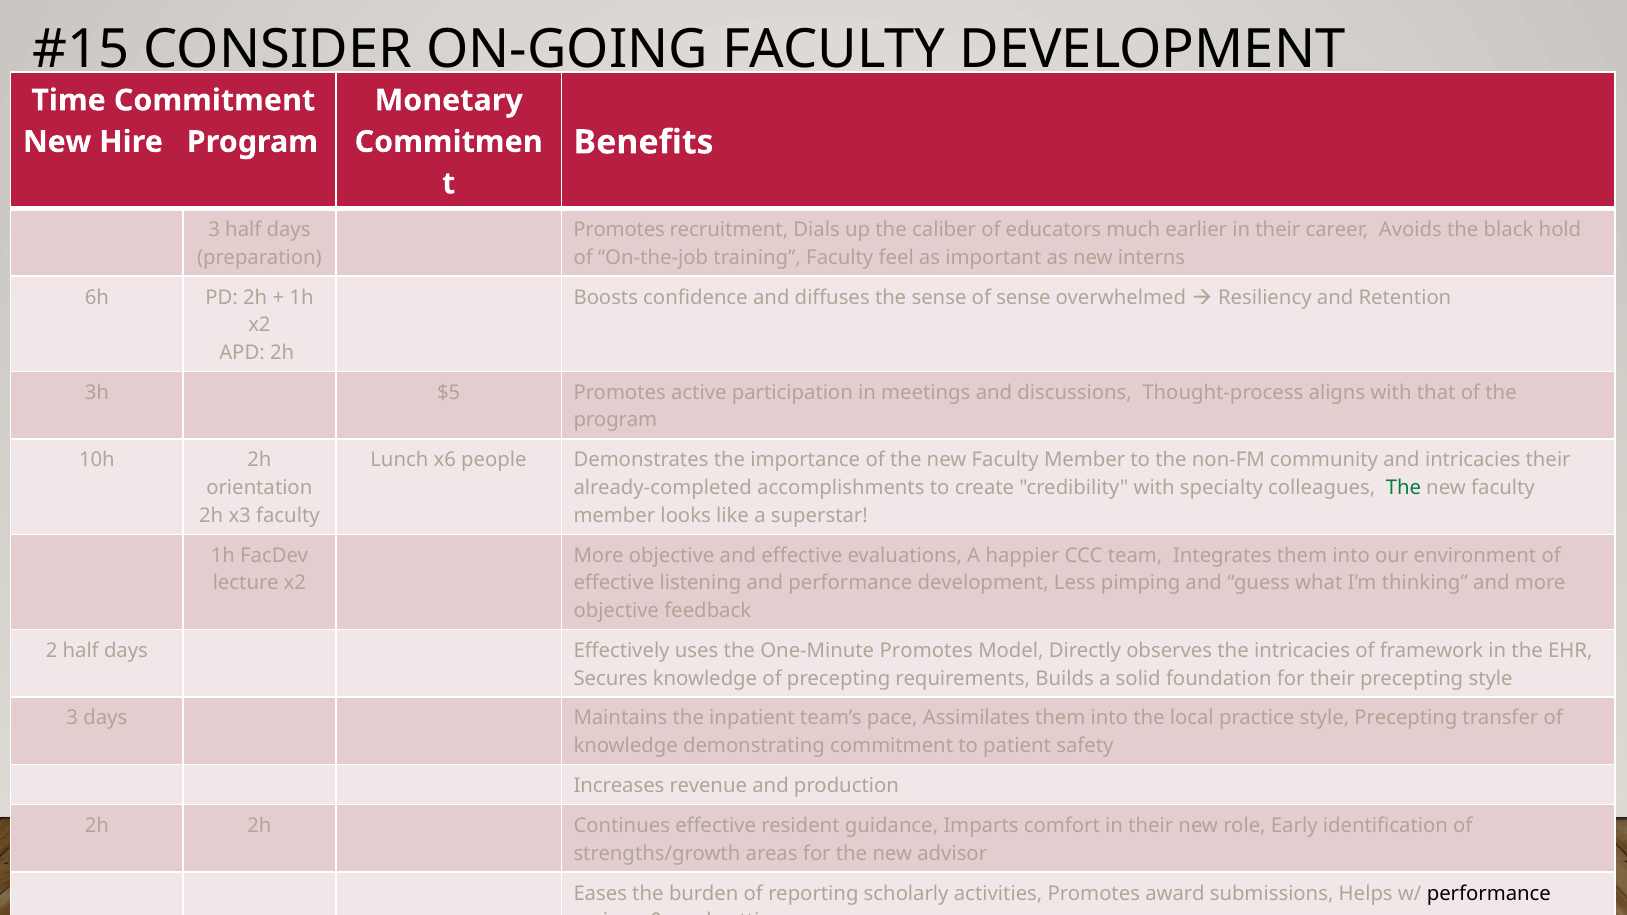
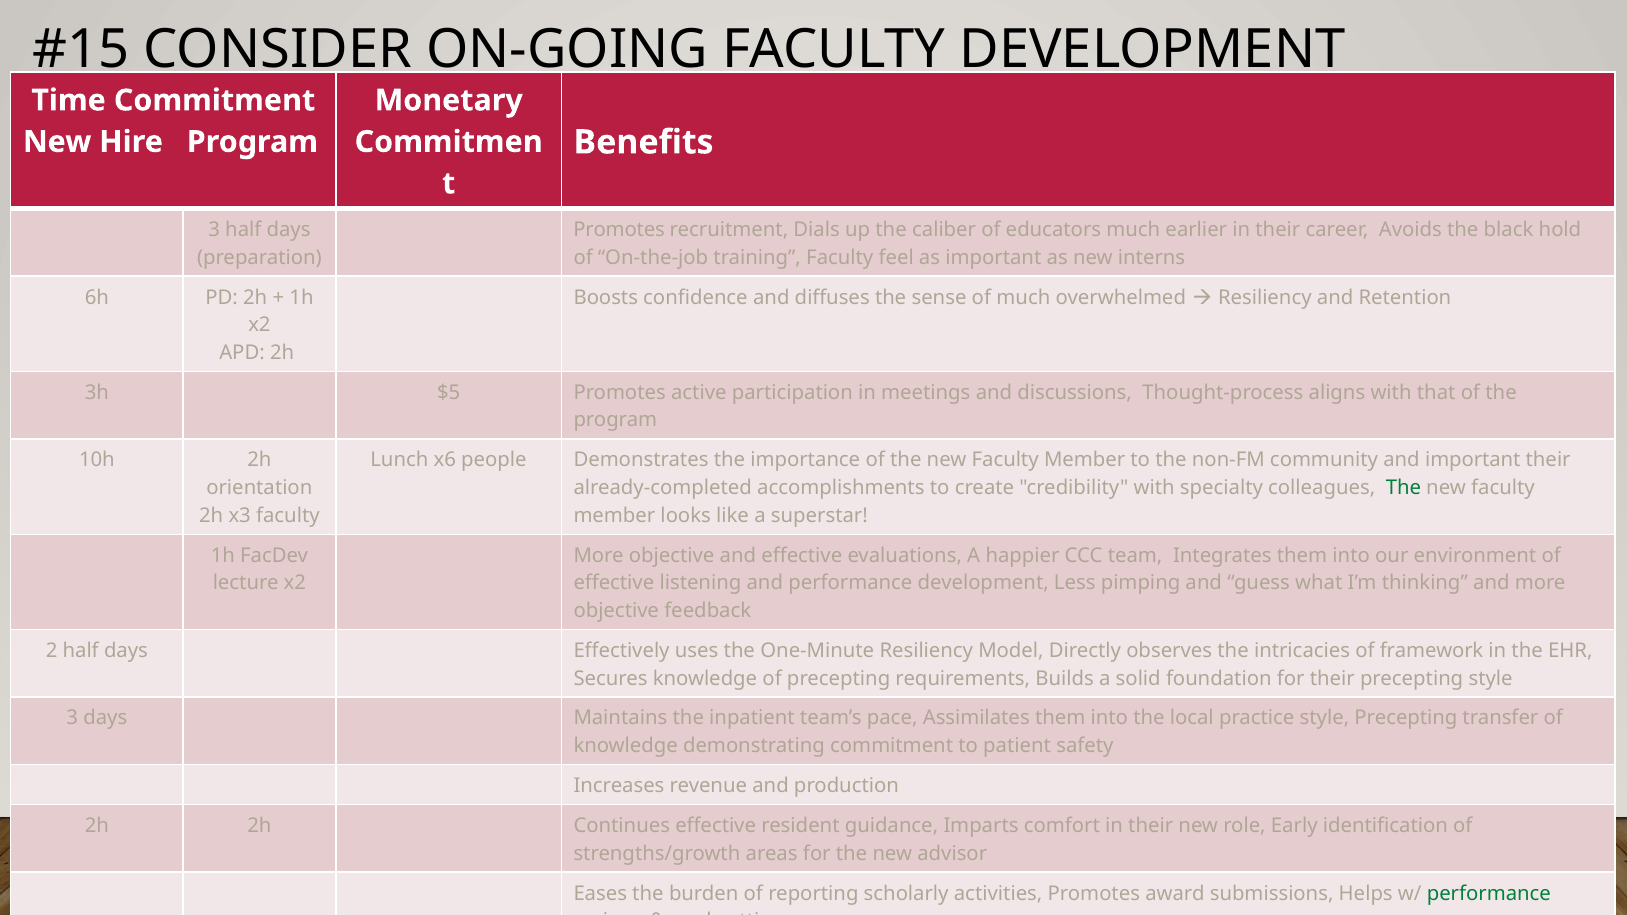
of sense: sense -> much
and intricacies: intricacies -> important
One-Minute Promotes: Promotes -> Resiliency
performance at (1489, 893) colour: black -> green
